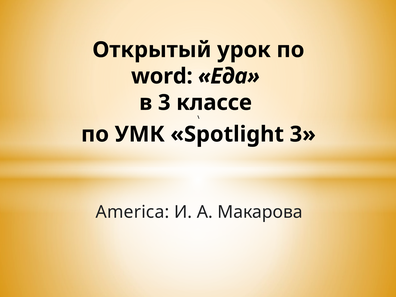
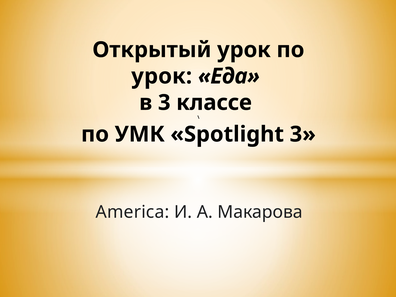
word at (162, 76): word -> урок
